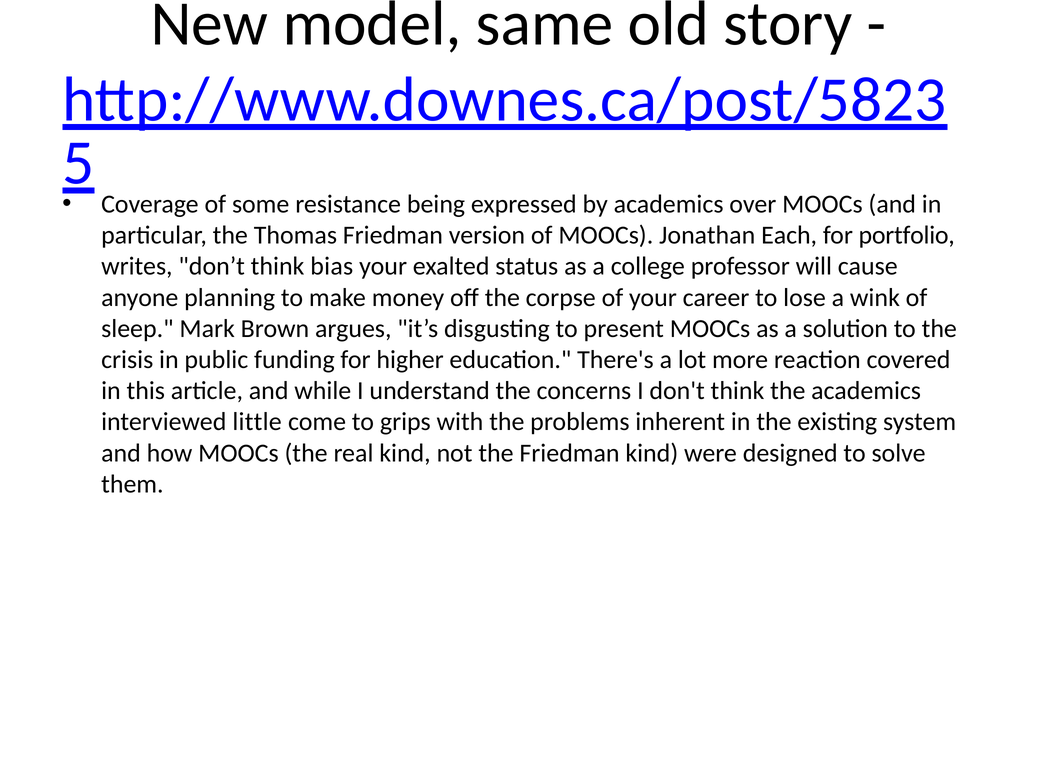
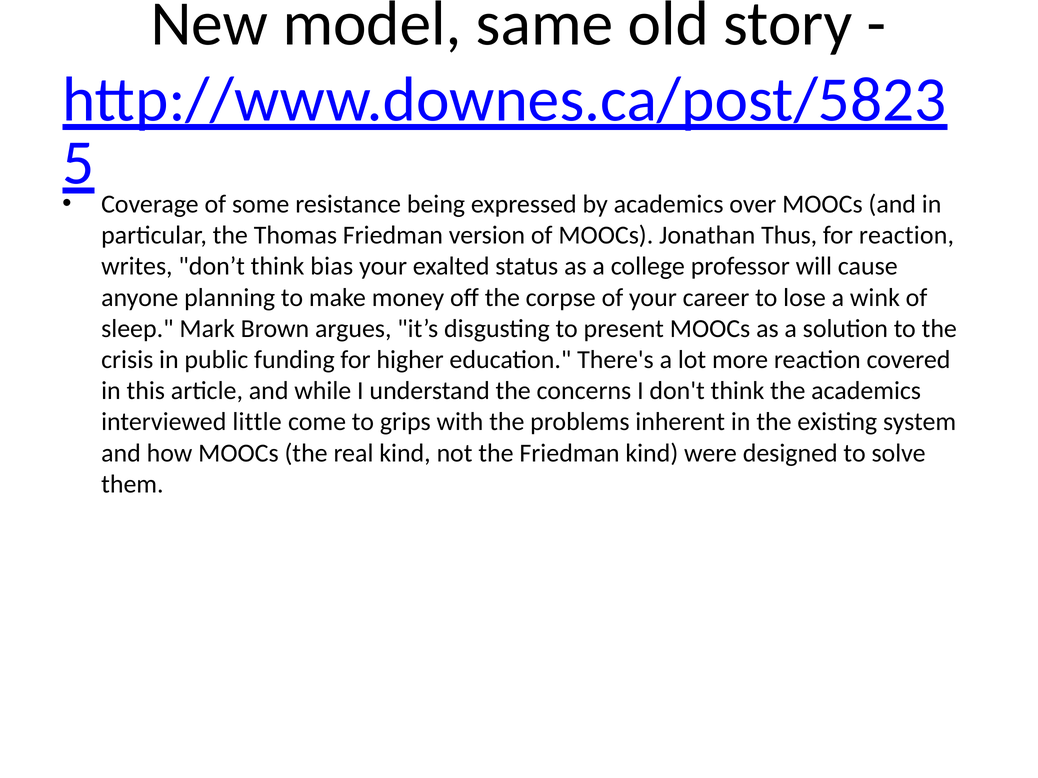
Each: Each -> Thus
for portfolio: portfolio -> reaction
